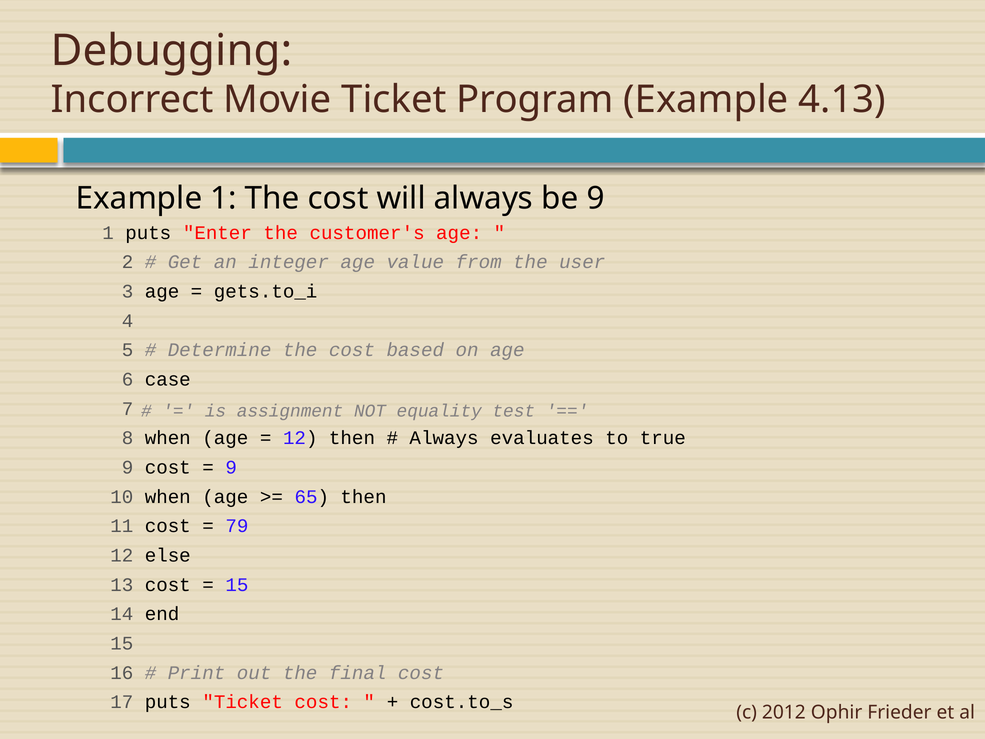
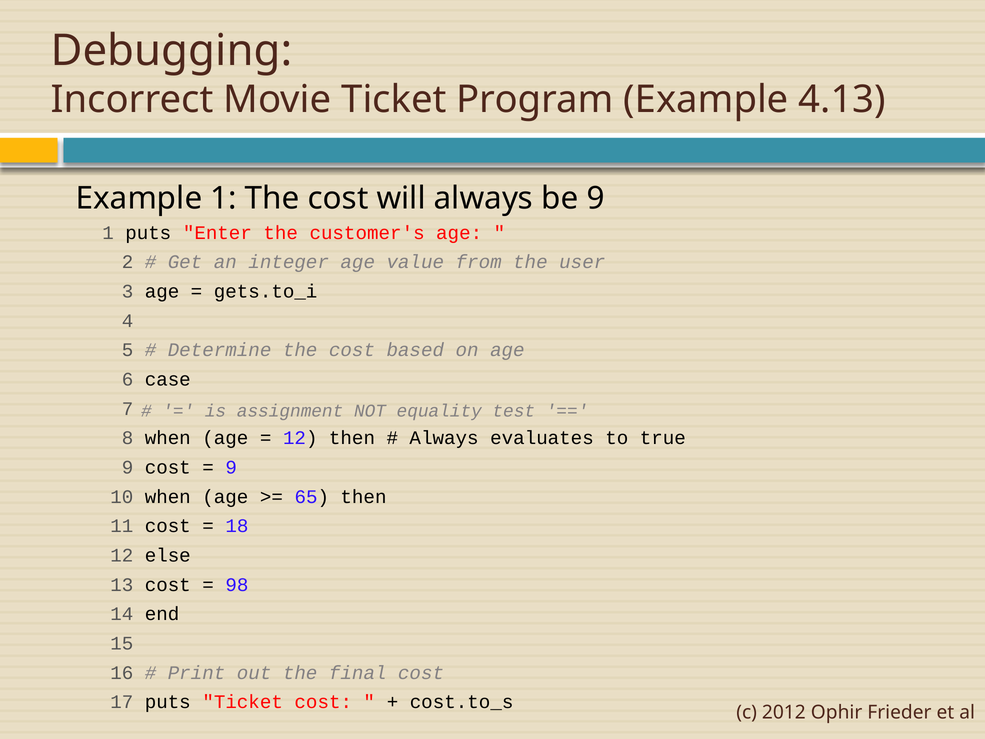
79: 79 -> 18
15 at (237, 585): 15 -> 98
